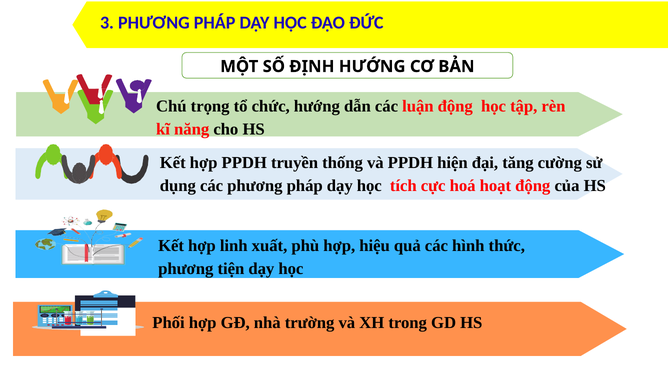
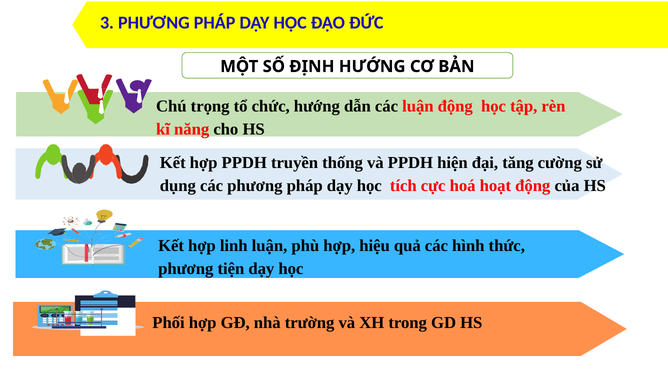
linh xuất: xuất -> luận
